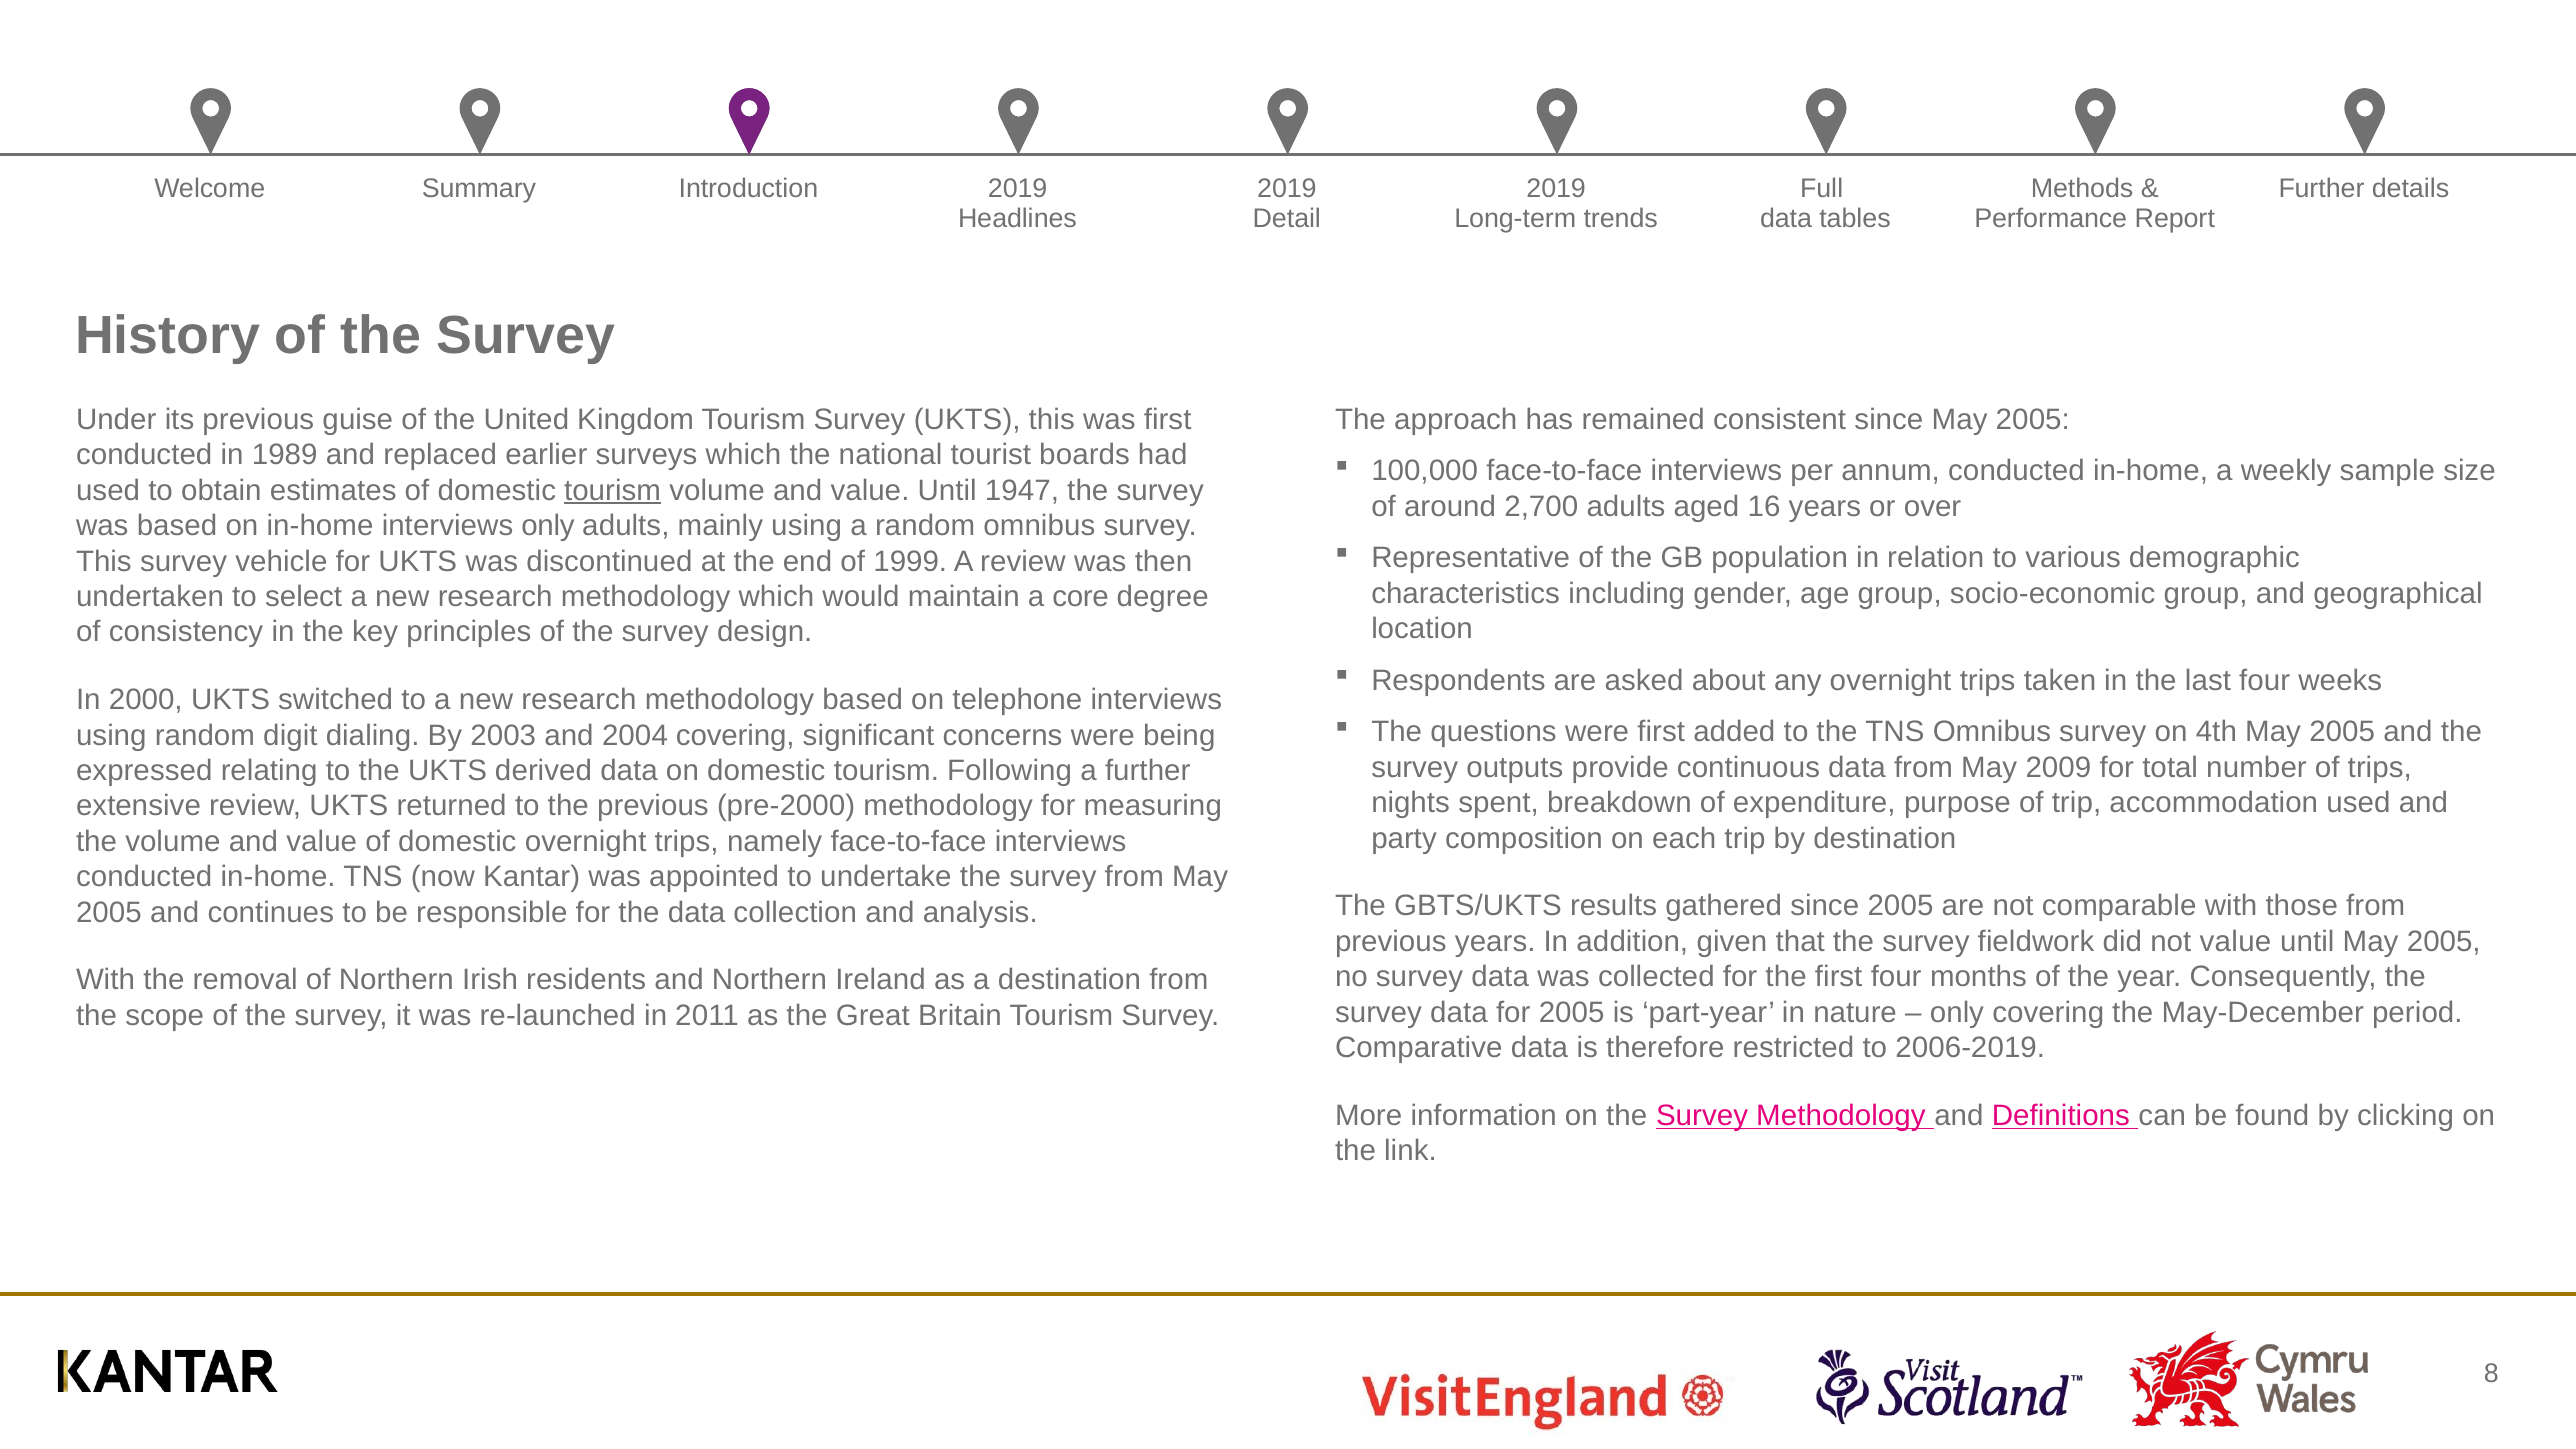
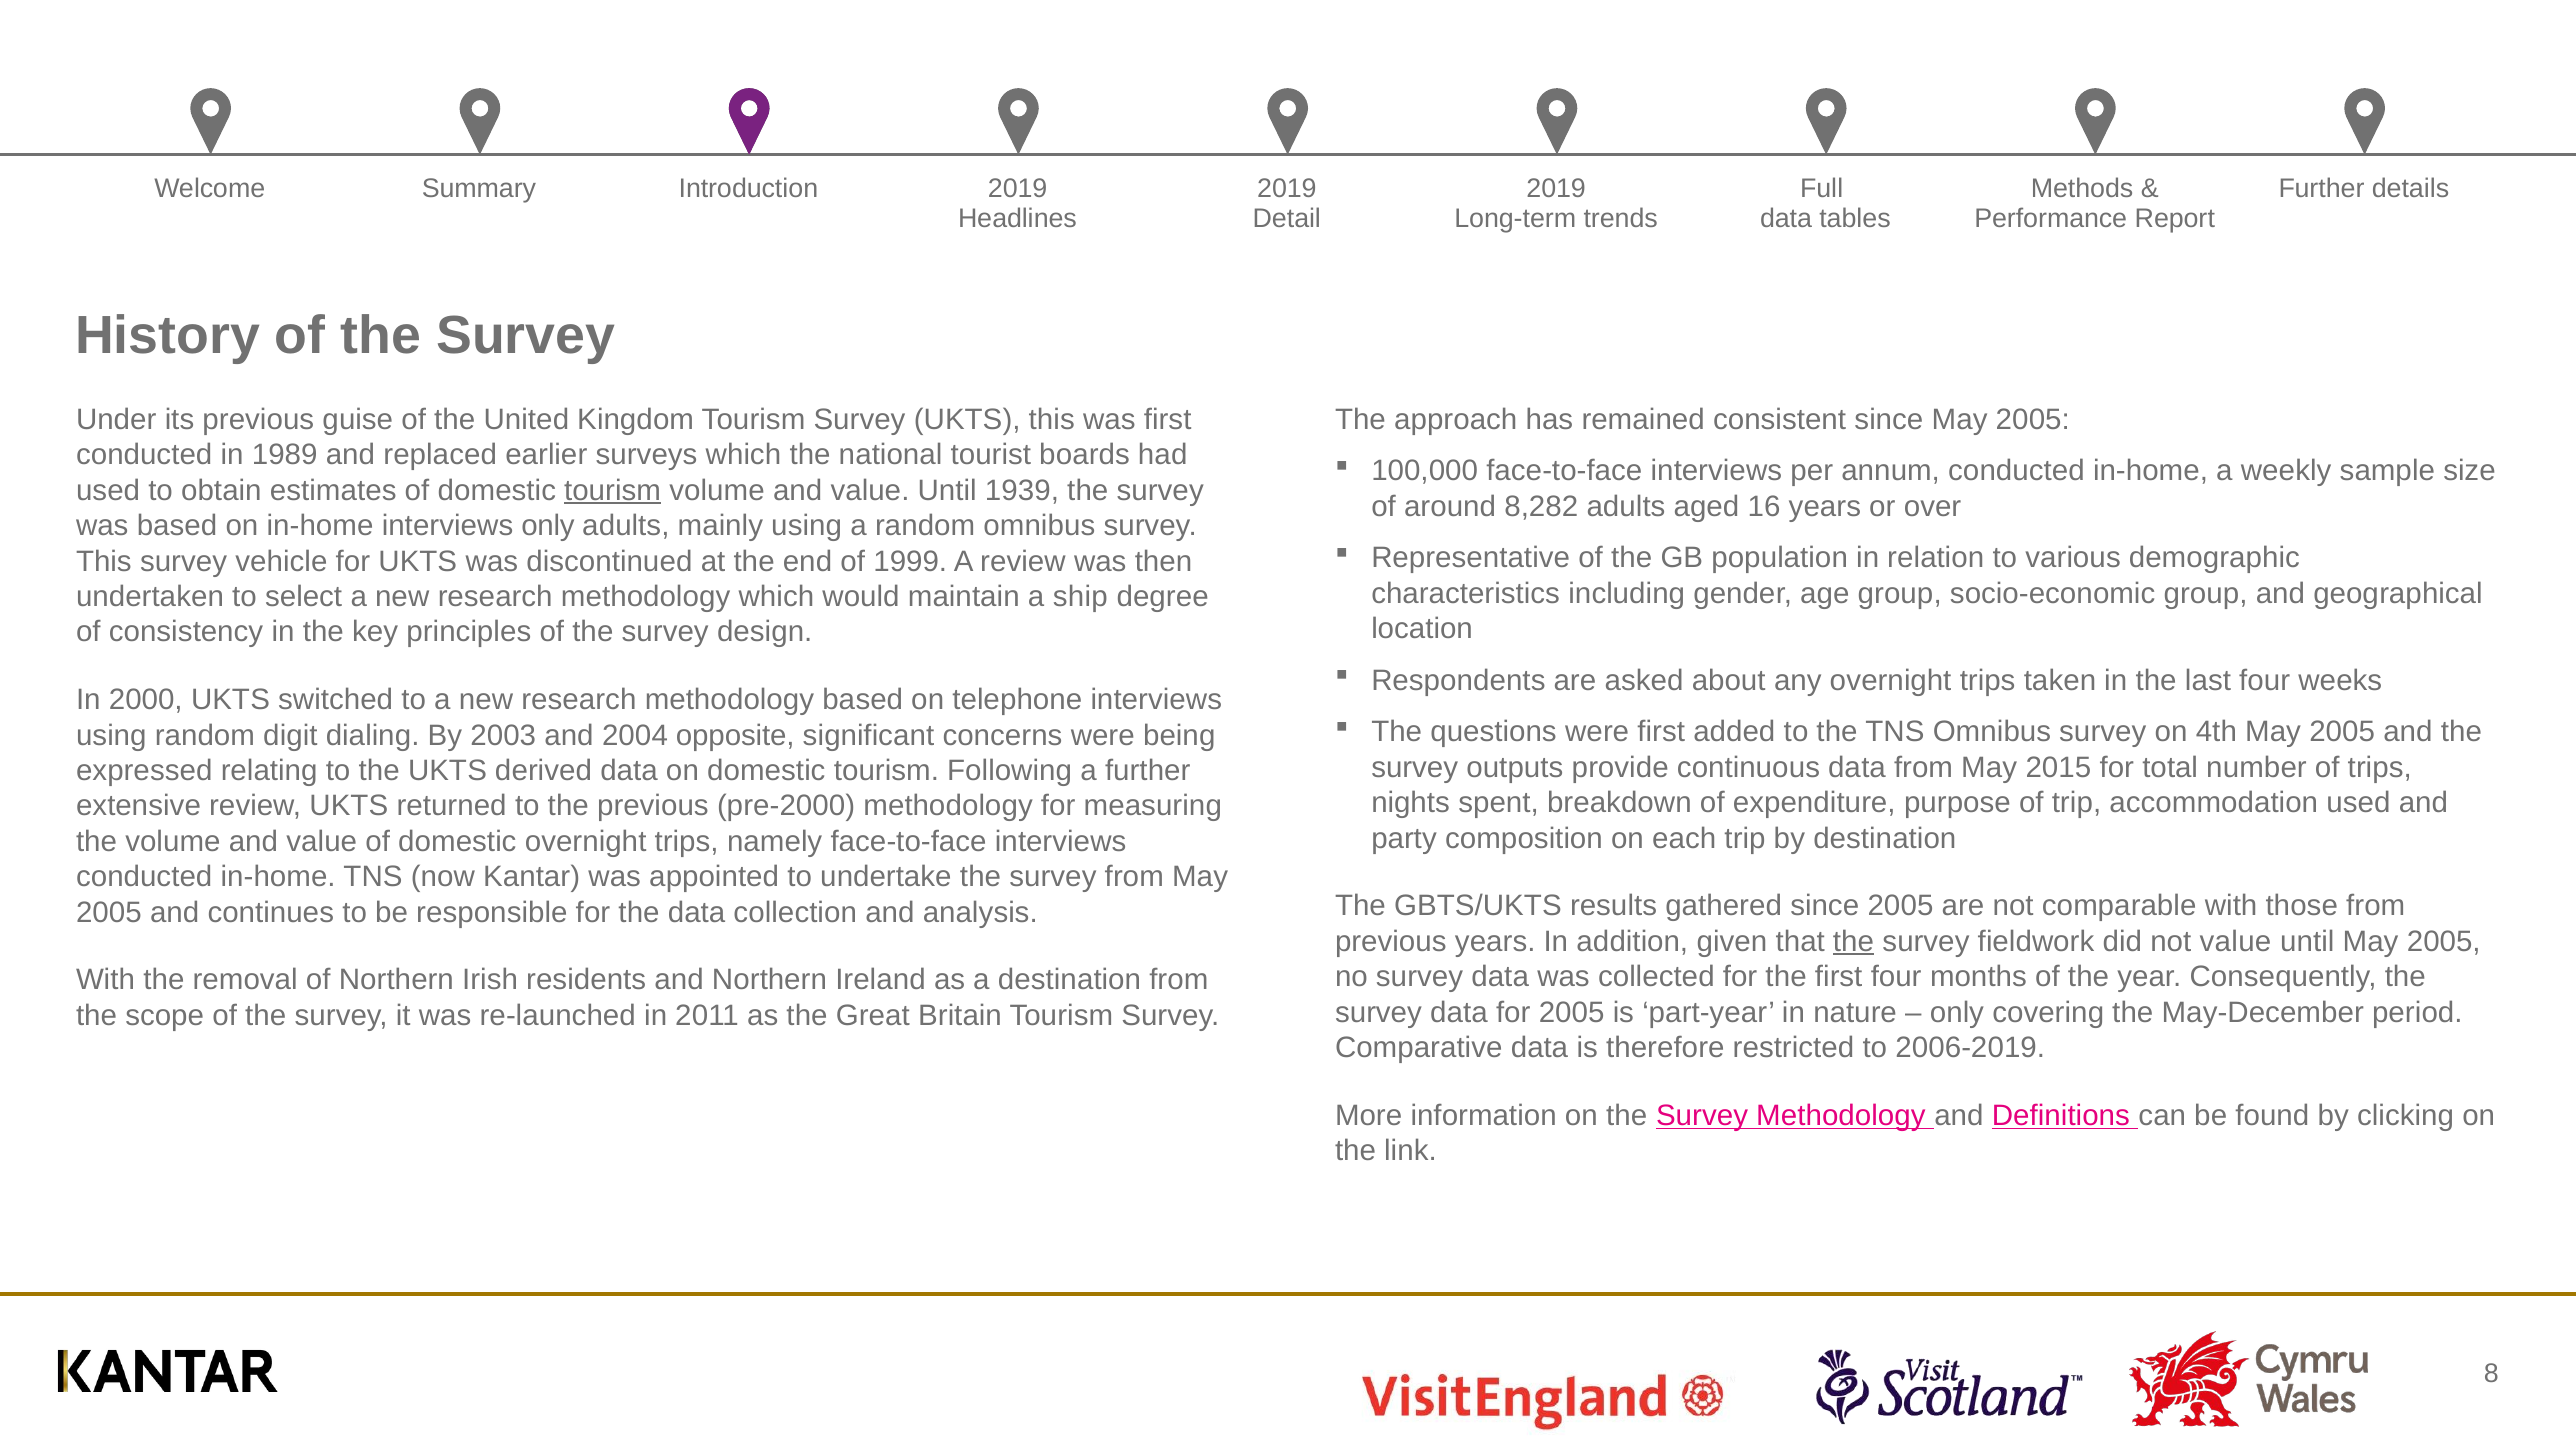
1947: 1947 -> 1939
2,700: 2,700 -> 8,282
core: core -> ship
2004 covering: covering -> opposite
2009: 2009 -> 2015
the at (1854, 942) underline: none -> present
